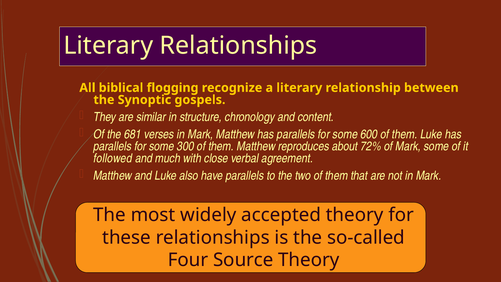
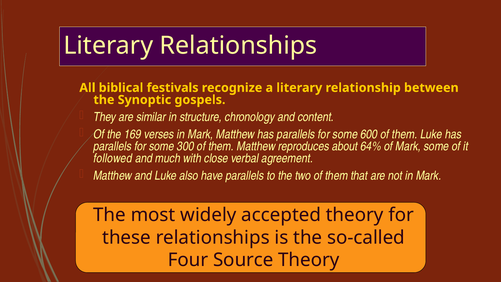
flogging: flogging -> festivals
681: 681 -> 169
72%: 72% -> 64%
